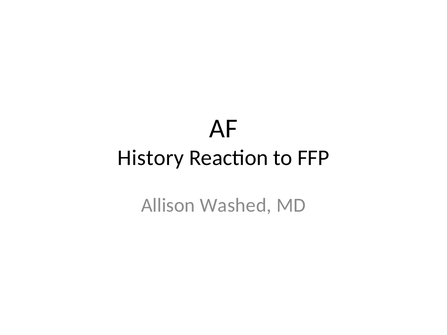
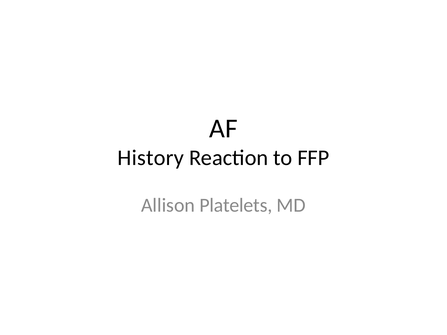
Washed: Washed -> Platelets
